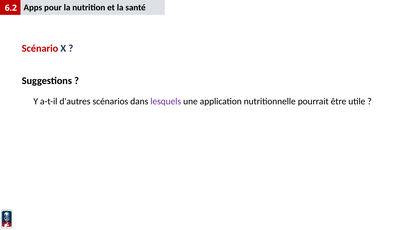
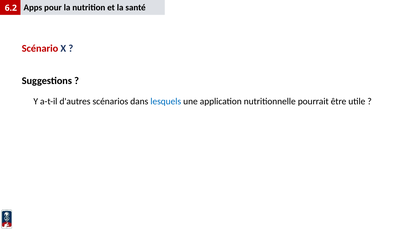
lesquels colour: purple -> blue
